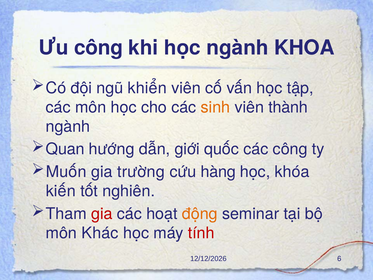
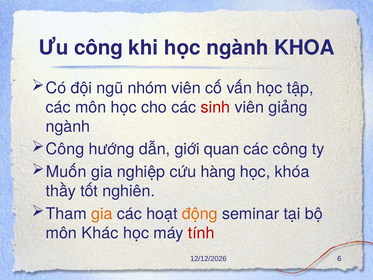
khiển: khiển -> nhóm
sinh colour: orange -> red
thành: thành -> giảng
Quan at (65, 149): Quan -> Công
quốc: quốc -> quan
trường: trường -> nghiệp
kiến: kiến -> thầy
gia at (102, 214) colour: red -> orange
